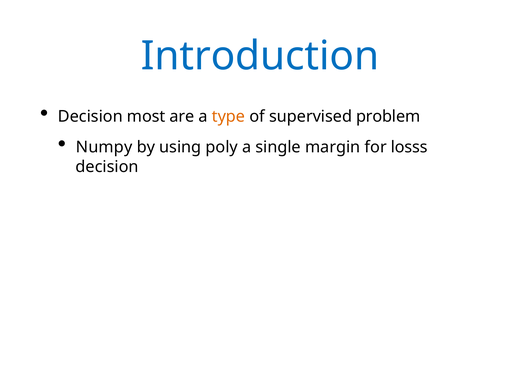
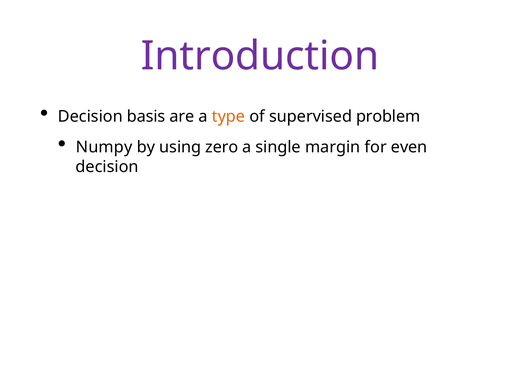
Introduction colour: blue -> purple
most: most -> basis
poly: poly -> zero
losss: losss -> even
